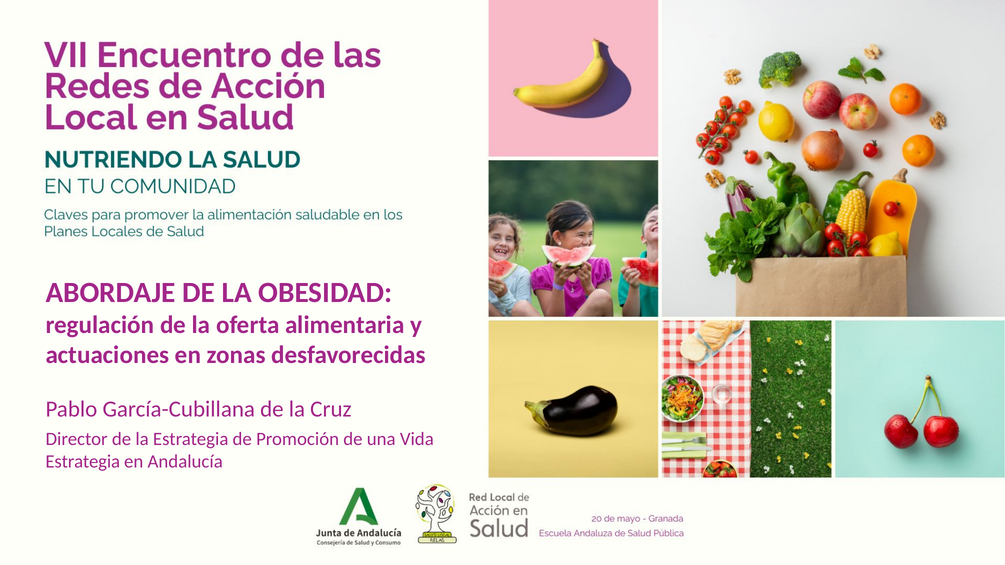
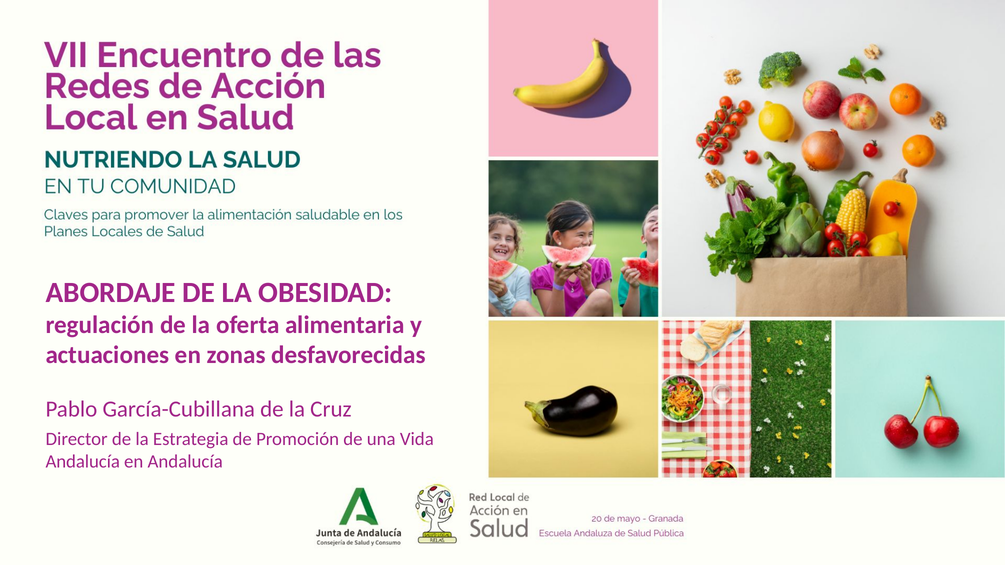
Estrategia at (83, 462): Estrategia -> Andalucía
